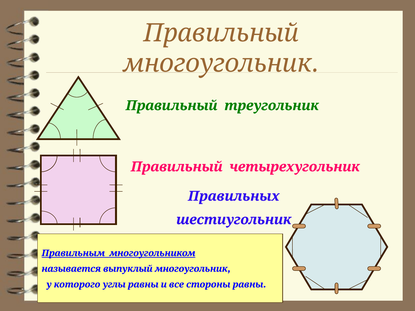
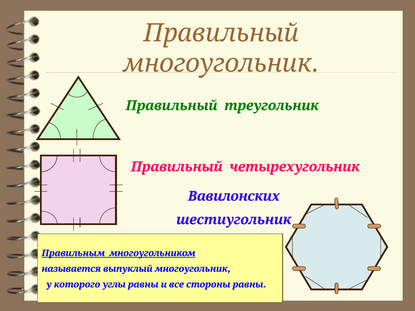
Правильных: Правильных -> Вавилонских
